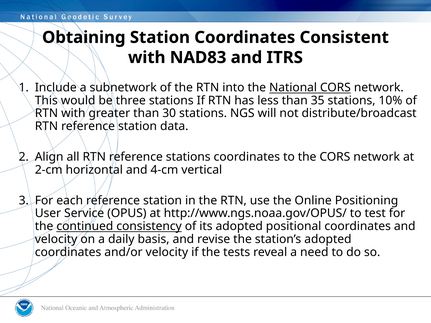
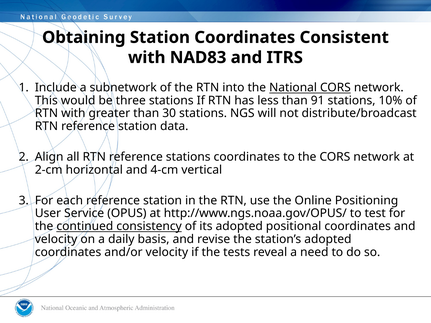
35: 35 -> 91
